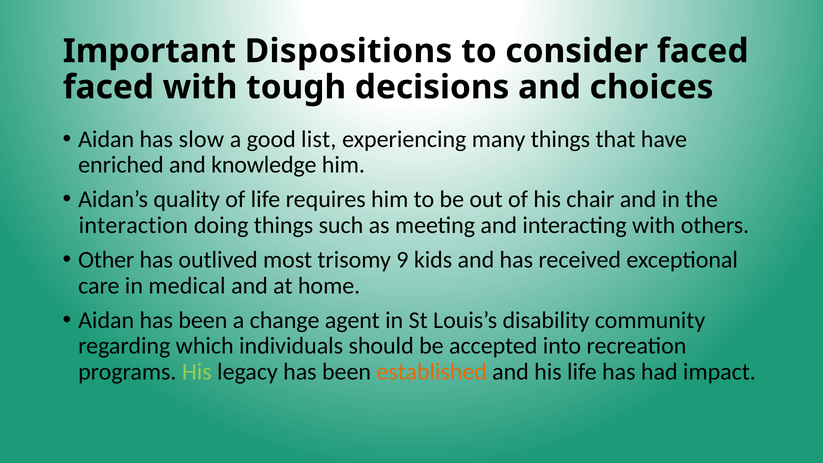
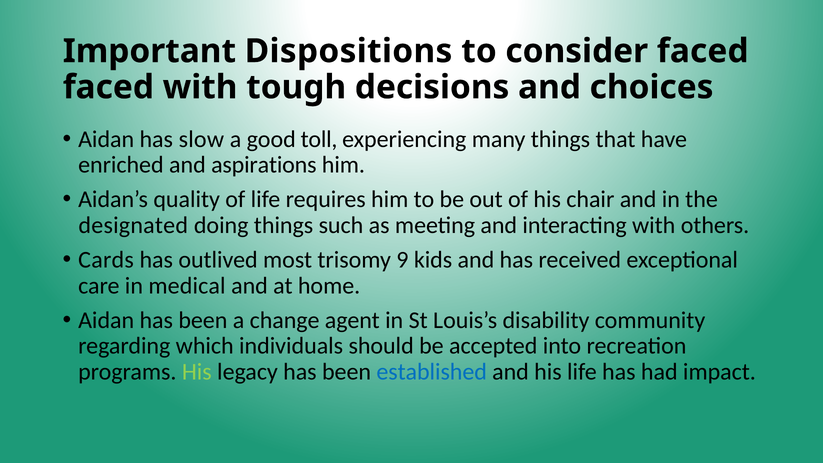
list: list -> toll
knowledge: knowledge -> aspirations
interaction: interaction -> designated
Other: Other -> Cards
established colour: orange -> blue
